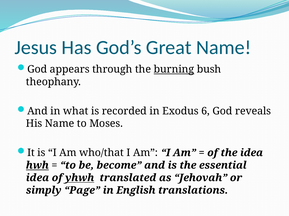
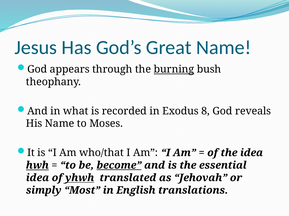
6: 6 -> 8
become underline: none -> present
Page: Page -> Most
